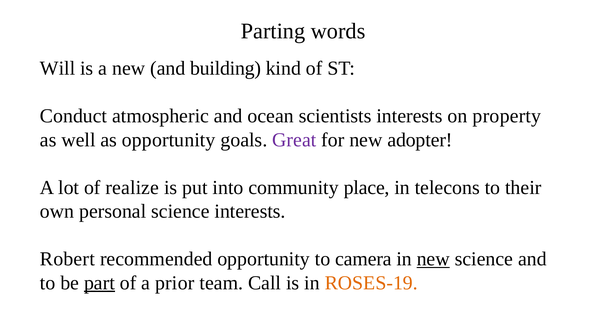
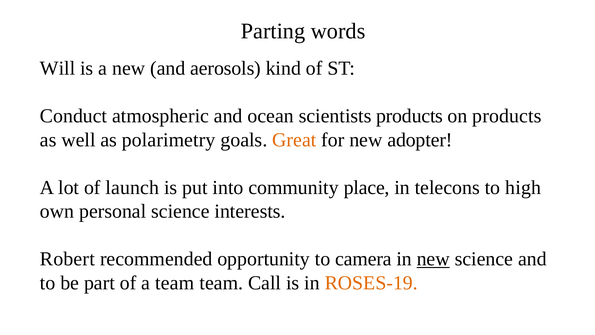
building: building -> aerosols
scientists interests: interests -> products
on property: property -> products
as opportunity: opportunity -> polarimetry
Great colour: purple -> orange
realize: realize -> launch
their: their -> high
part underline: present -> none
a prior: prior -> team
